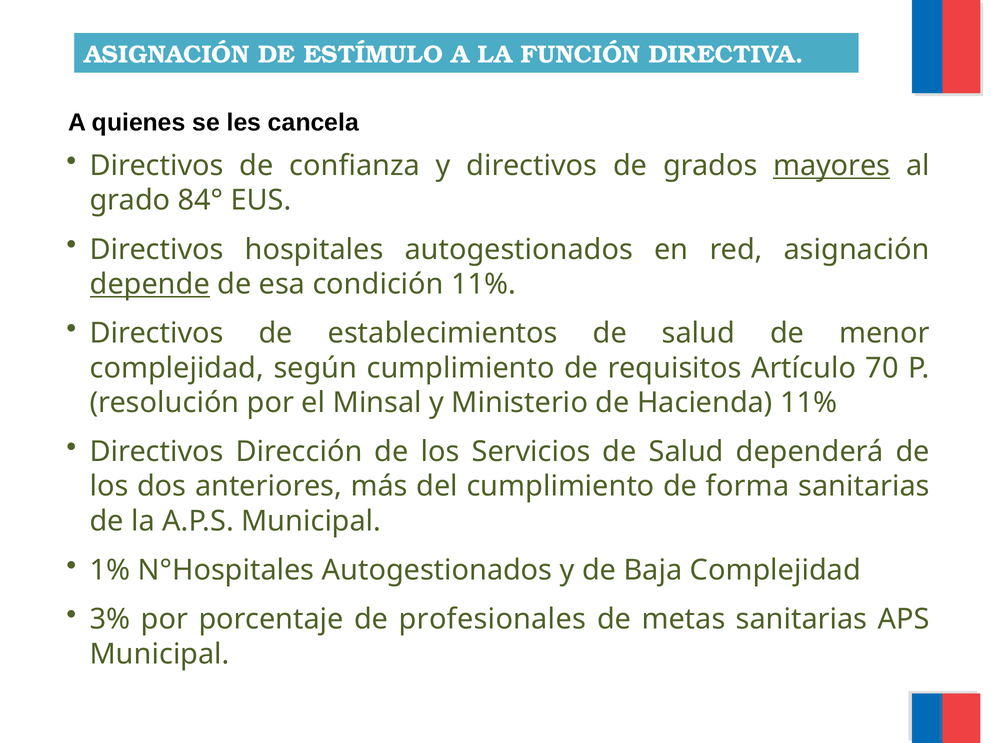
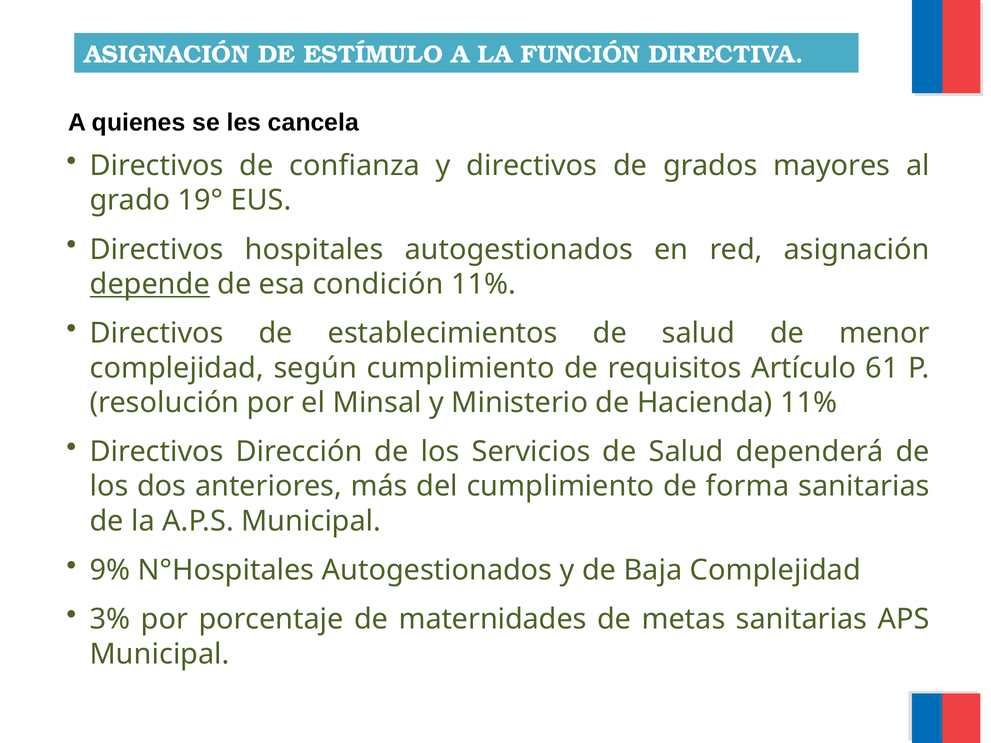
mayores underline: present -> none
84°: 84° -> 19°
70: 70 -> 61
1%: 1% -> 9%
profesionales: profesionales -> maternidades
